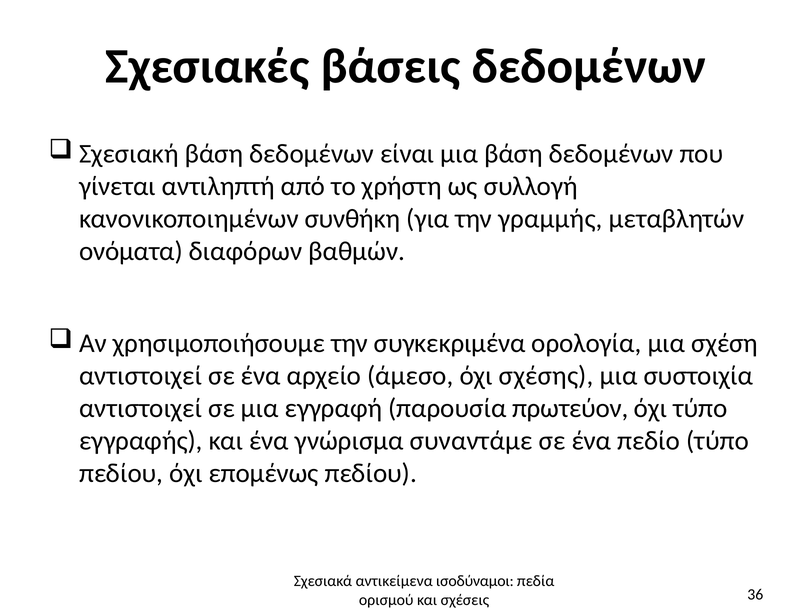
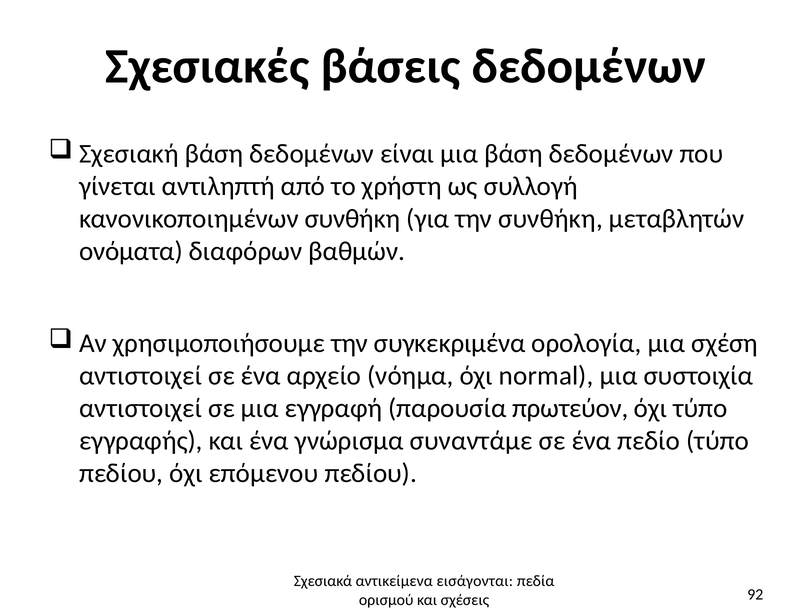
την γραμμής: γραμμής -> συνθήκη
άμεσο: άμεσο -> νόημα
σχέσης: σχέσης -> normal
επομένως: επομένως -> επόμενου
ισοδύναμοι: ισοδύναμοι -> εισάγονται
36: 36 -> 92
